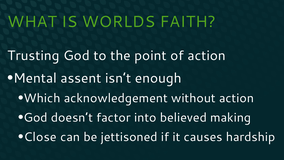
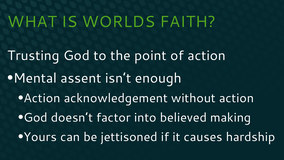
Which at (42, 98): Which -> Action
Close: Close -> Yours
